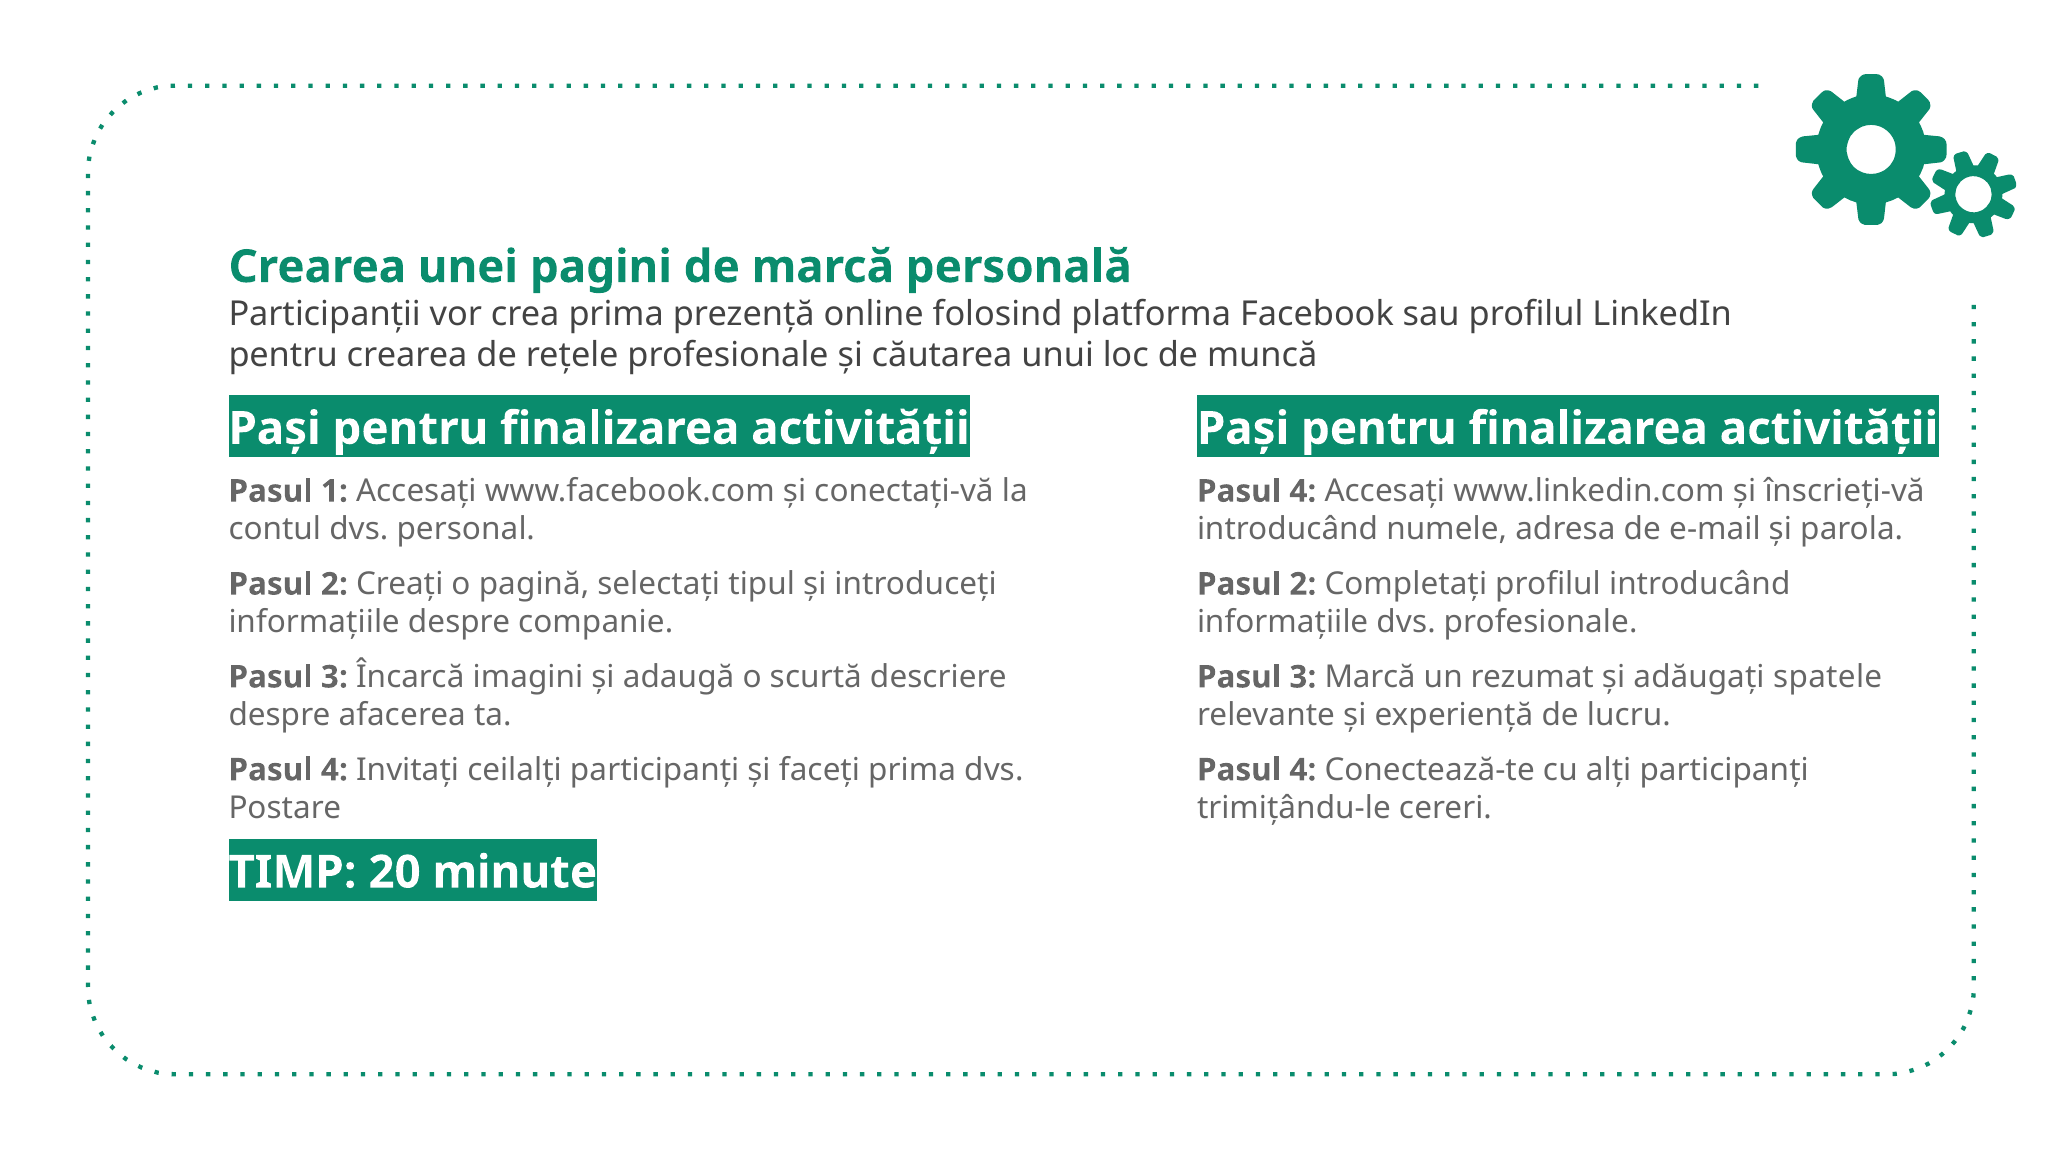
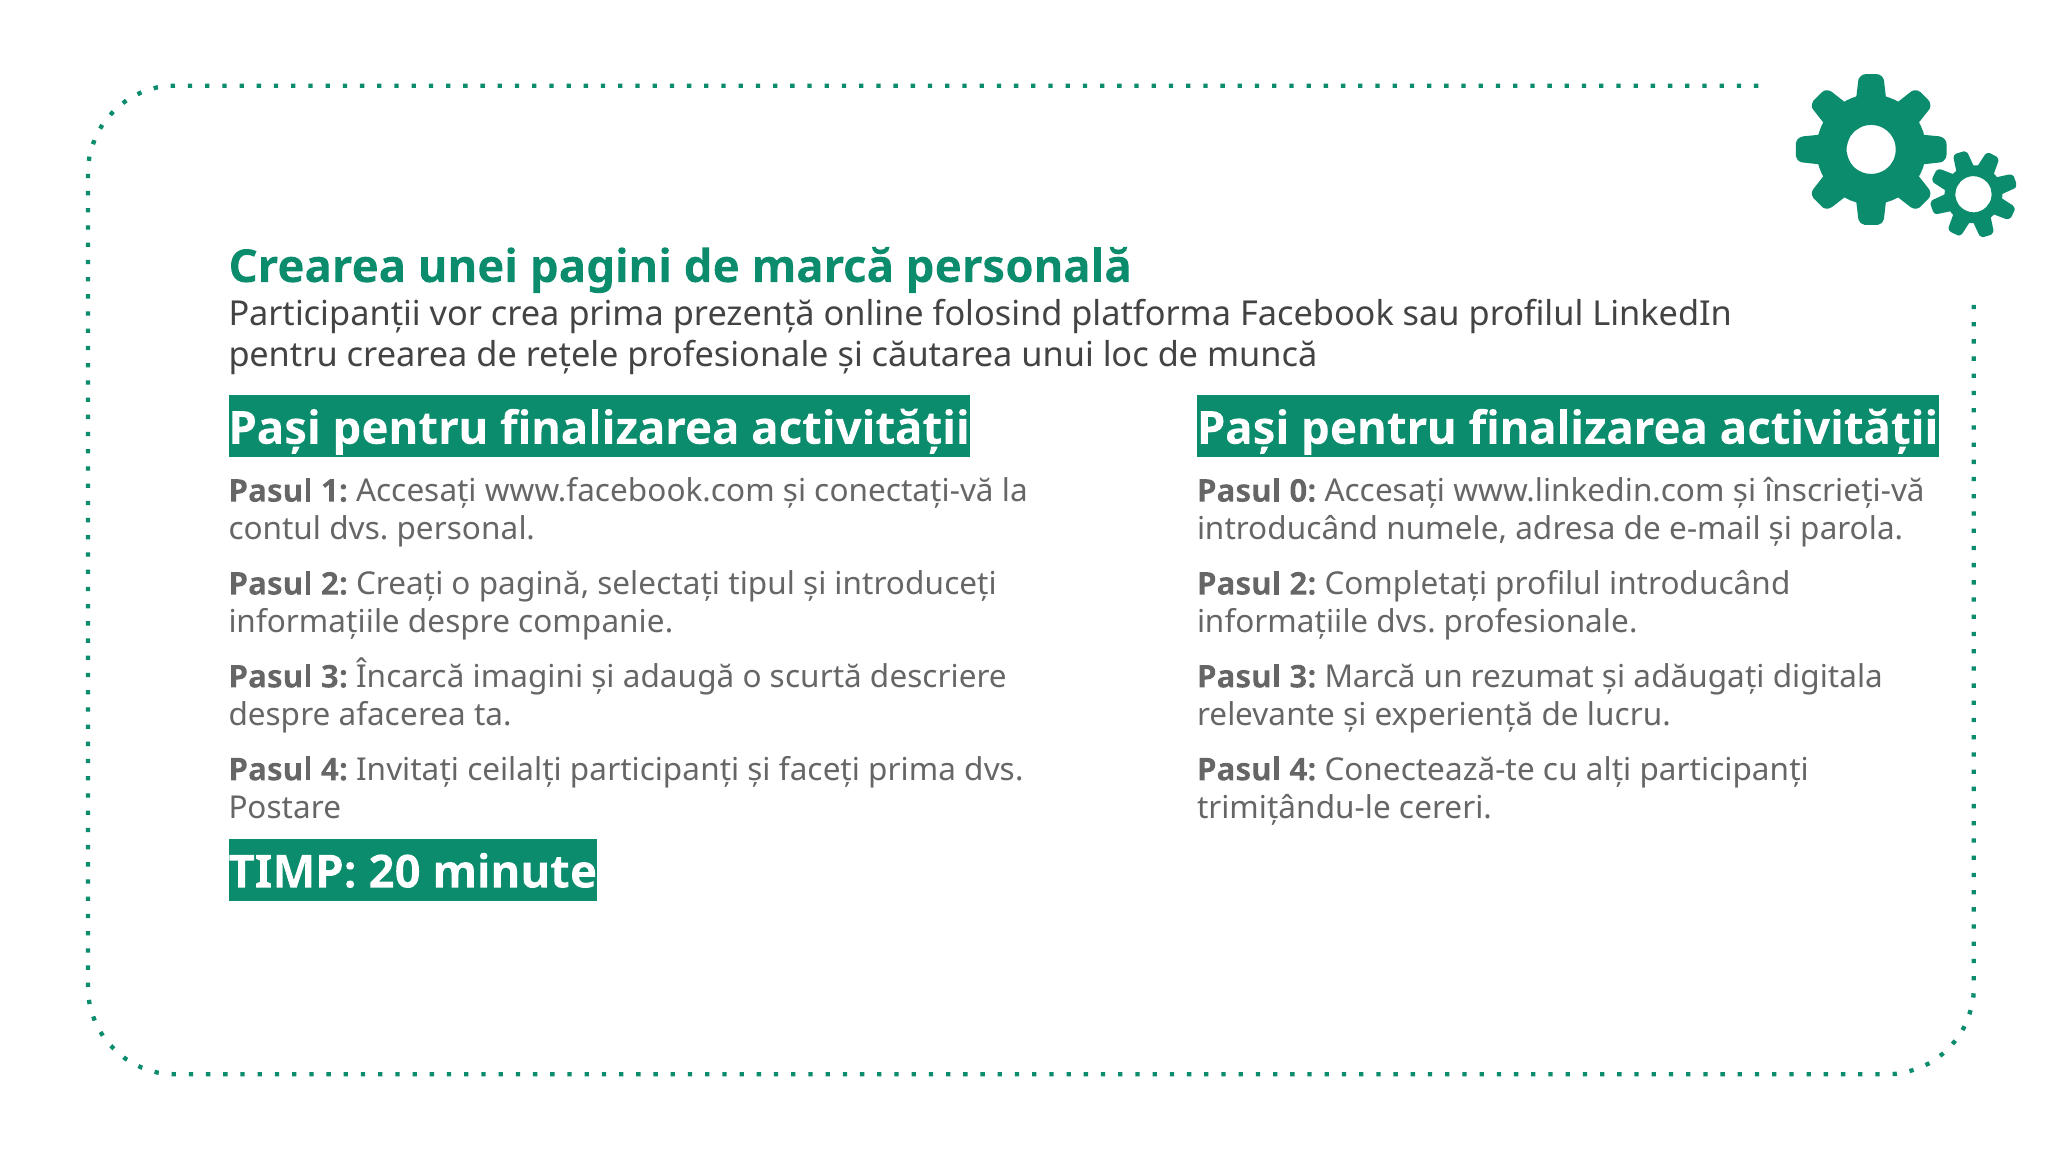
4 at (1303, 491): 4 -> 0
spatele: spatele -> digitala
